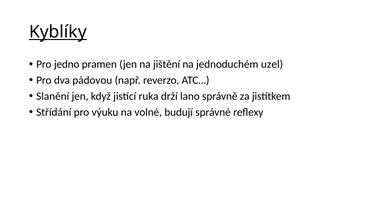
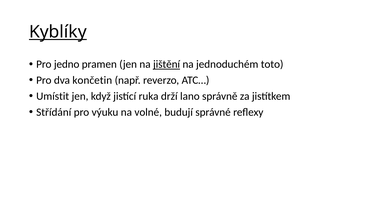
jištění underline: none -> present
uzel: uzel -> toto
pádovou: pádovou -> končetin
Slanění: Slanění -> Umístit
